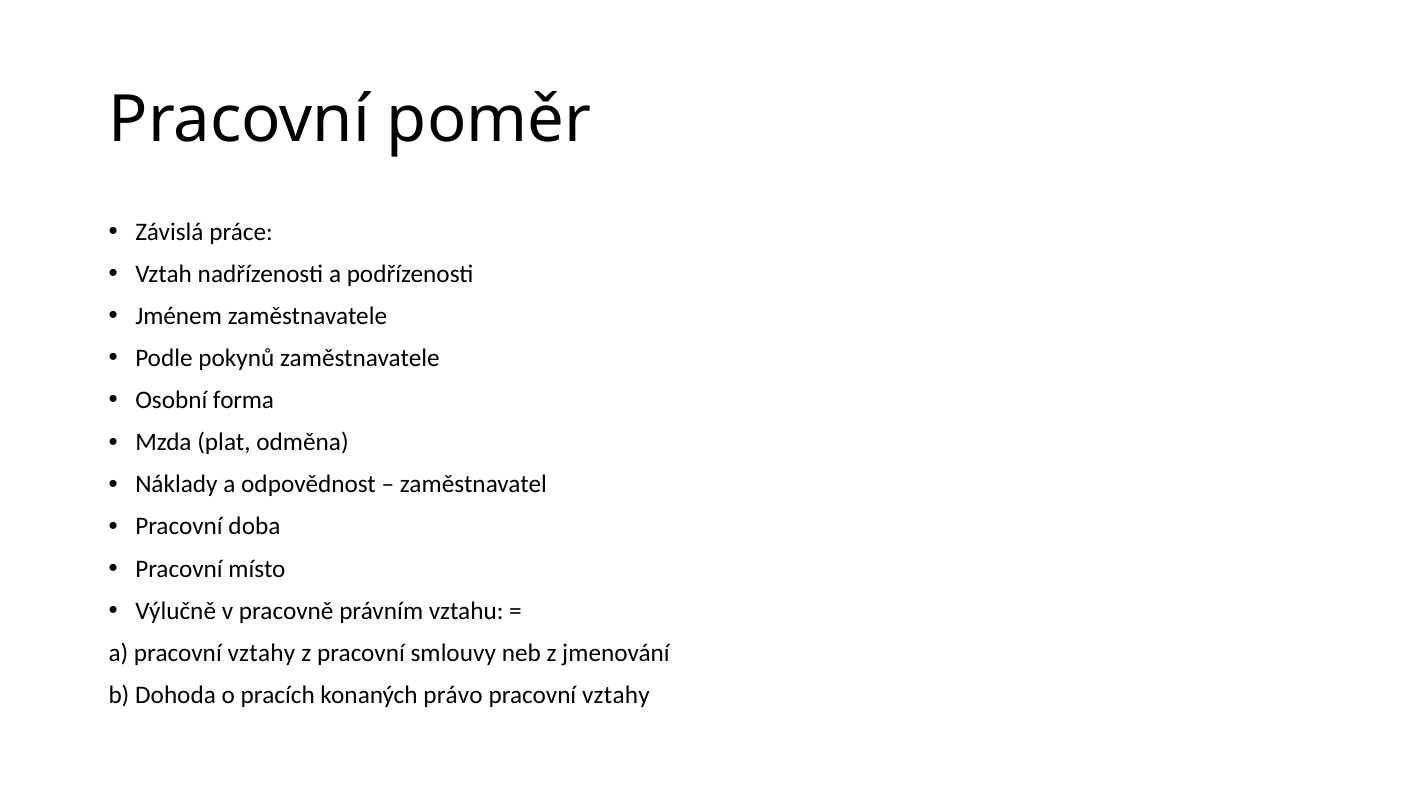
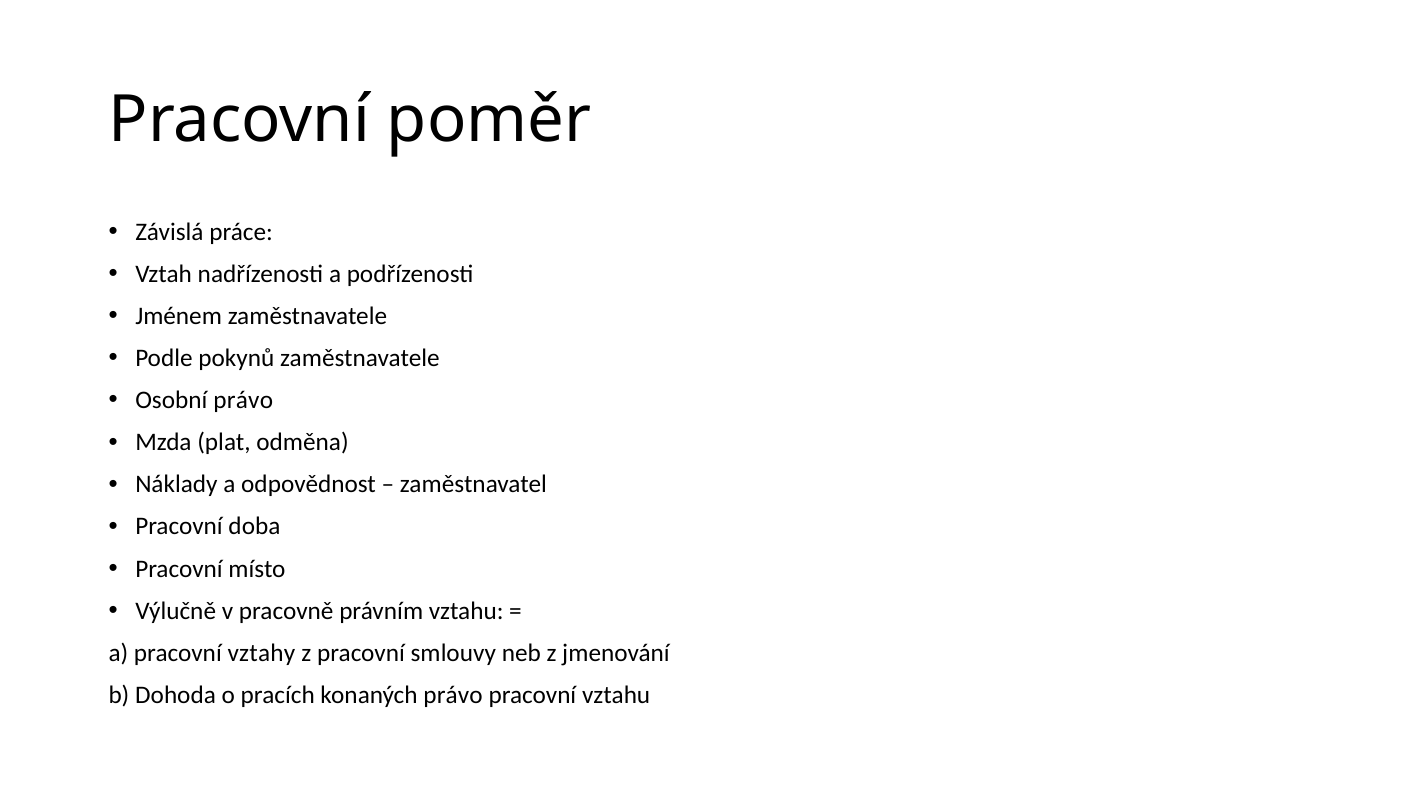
Osobní forma: forma -> právo
vztahy at (616, 695): vztahy -> vztahu
